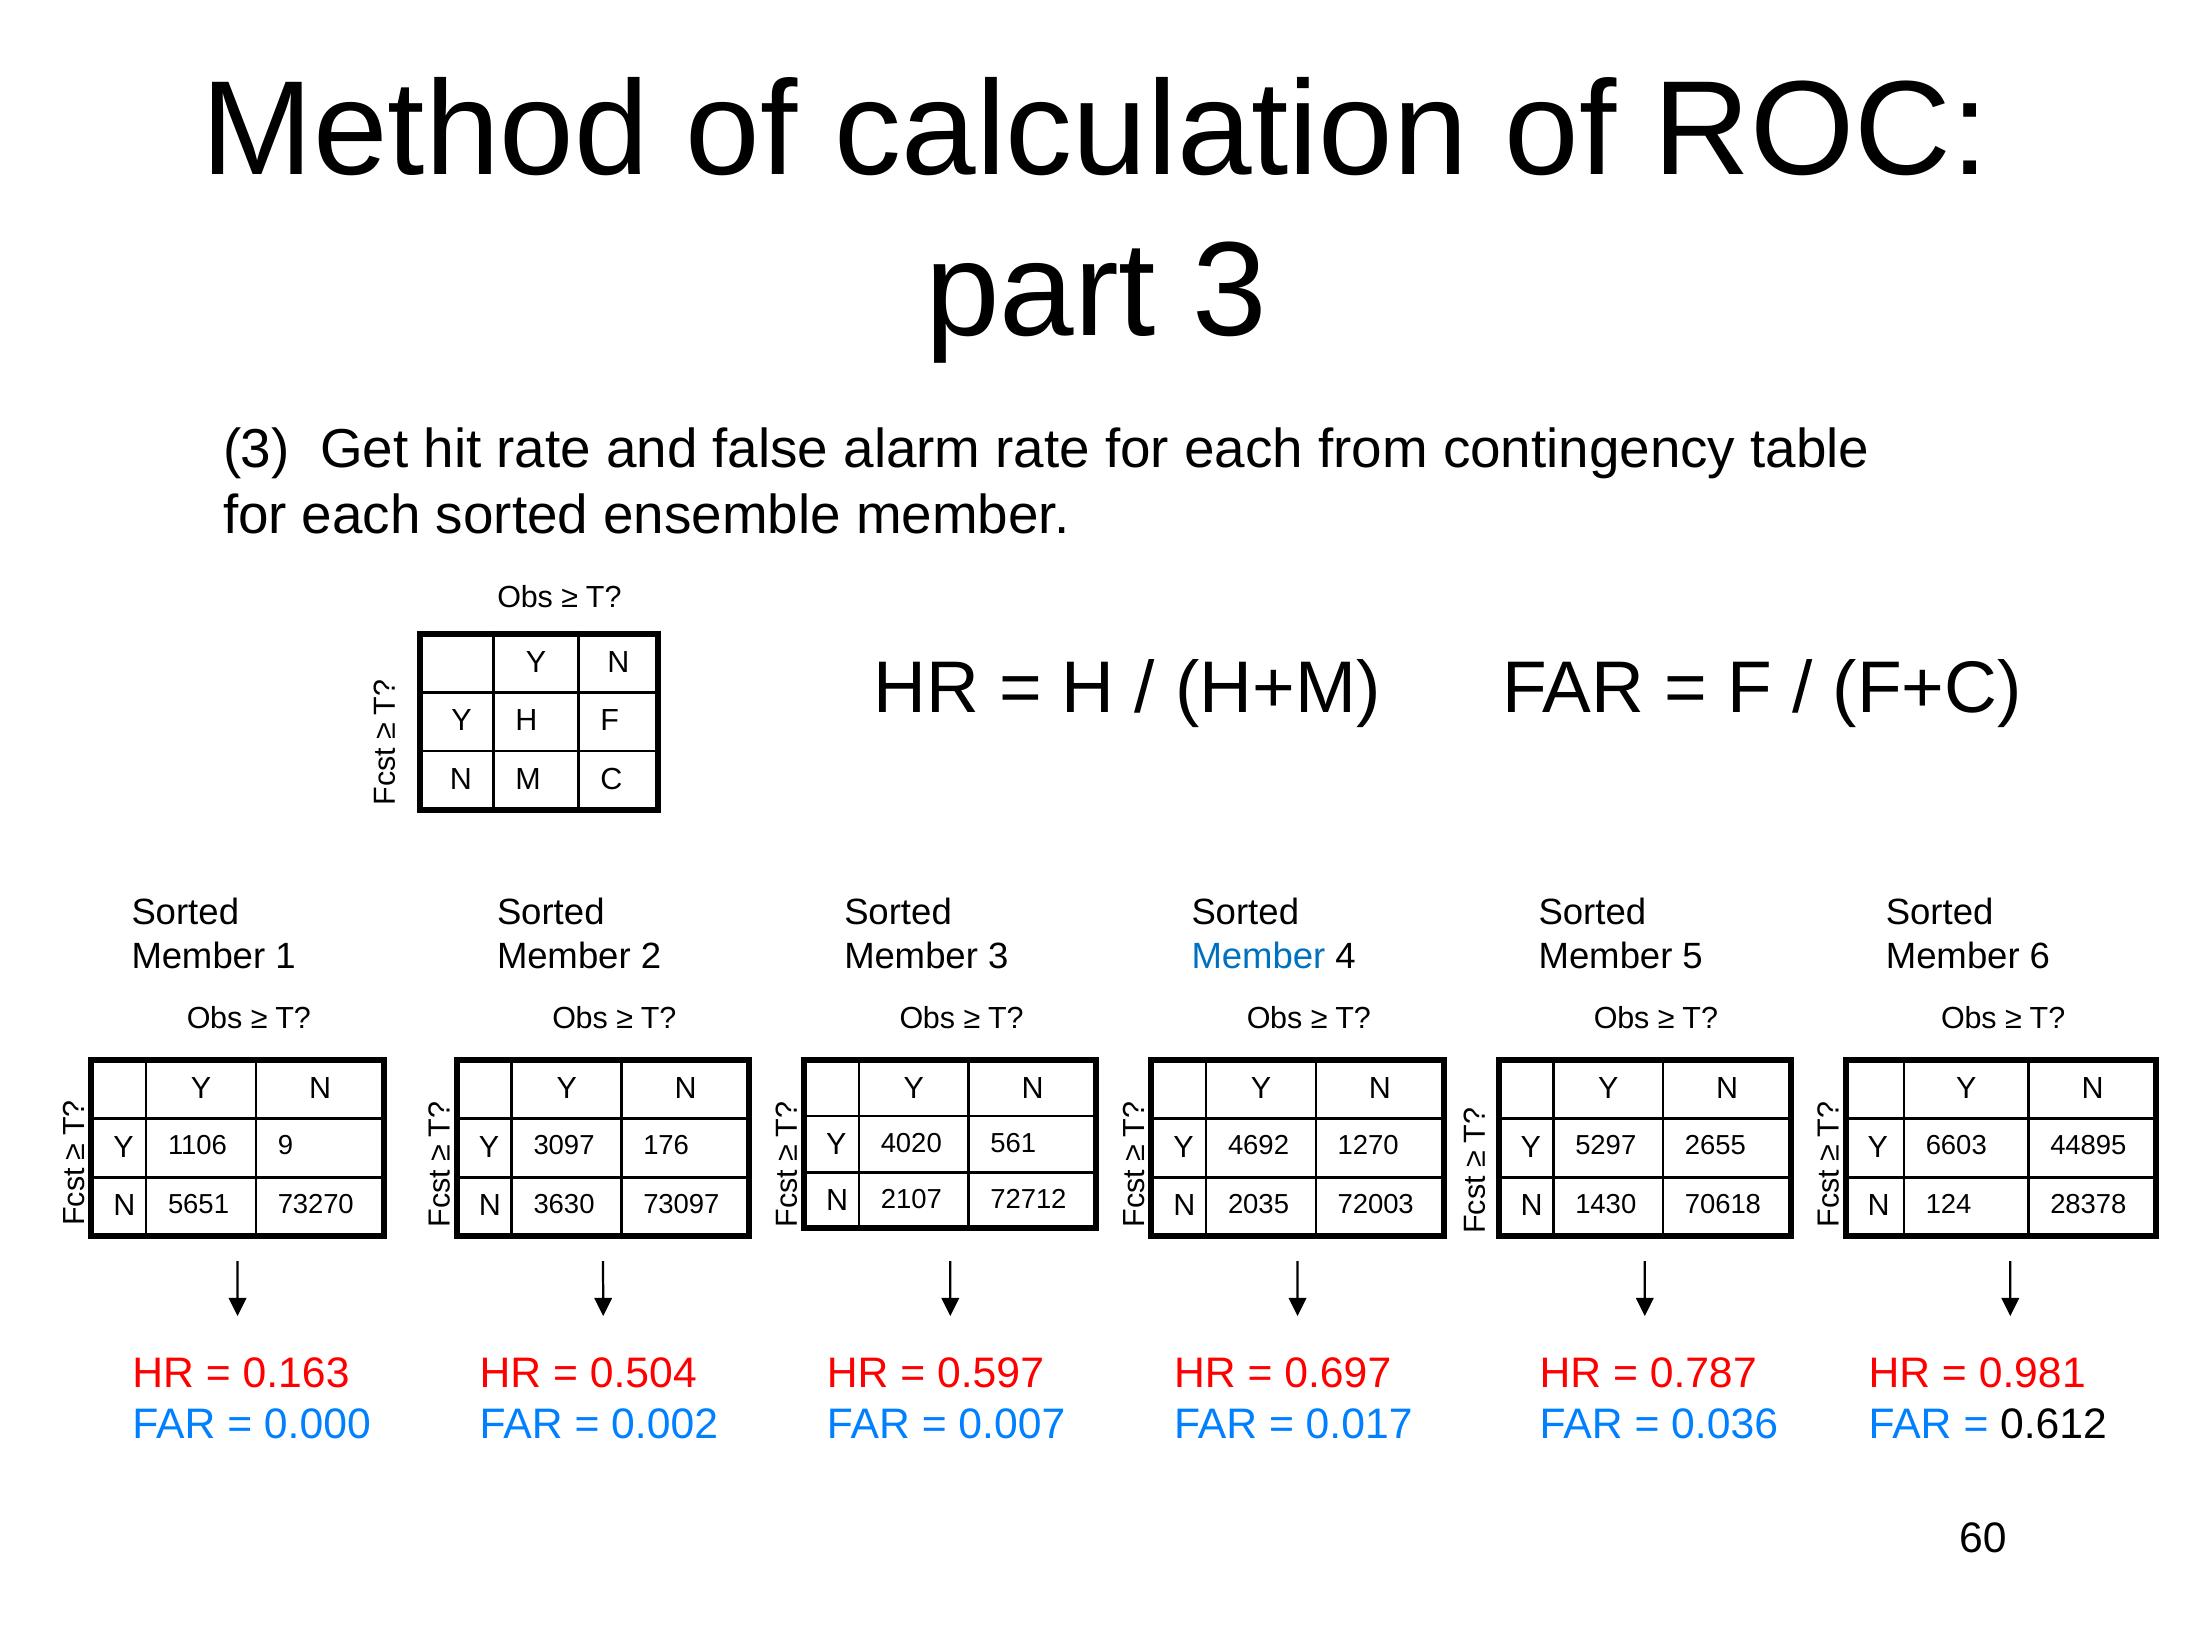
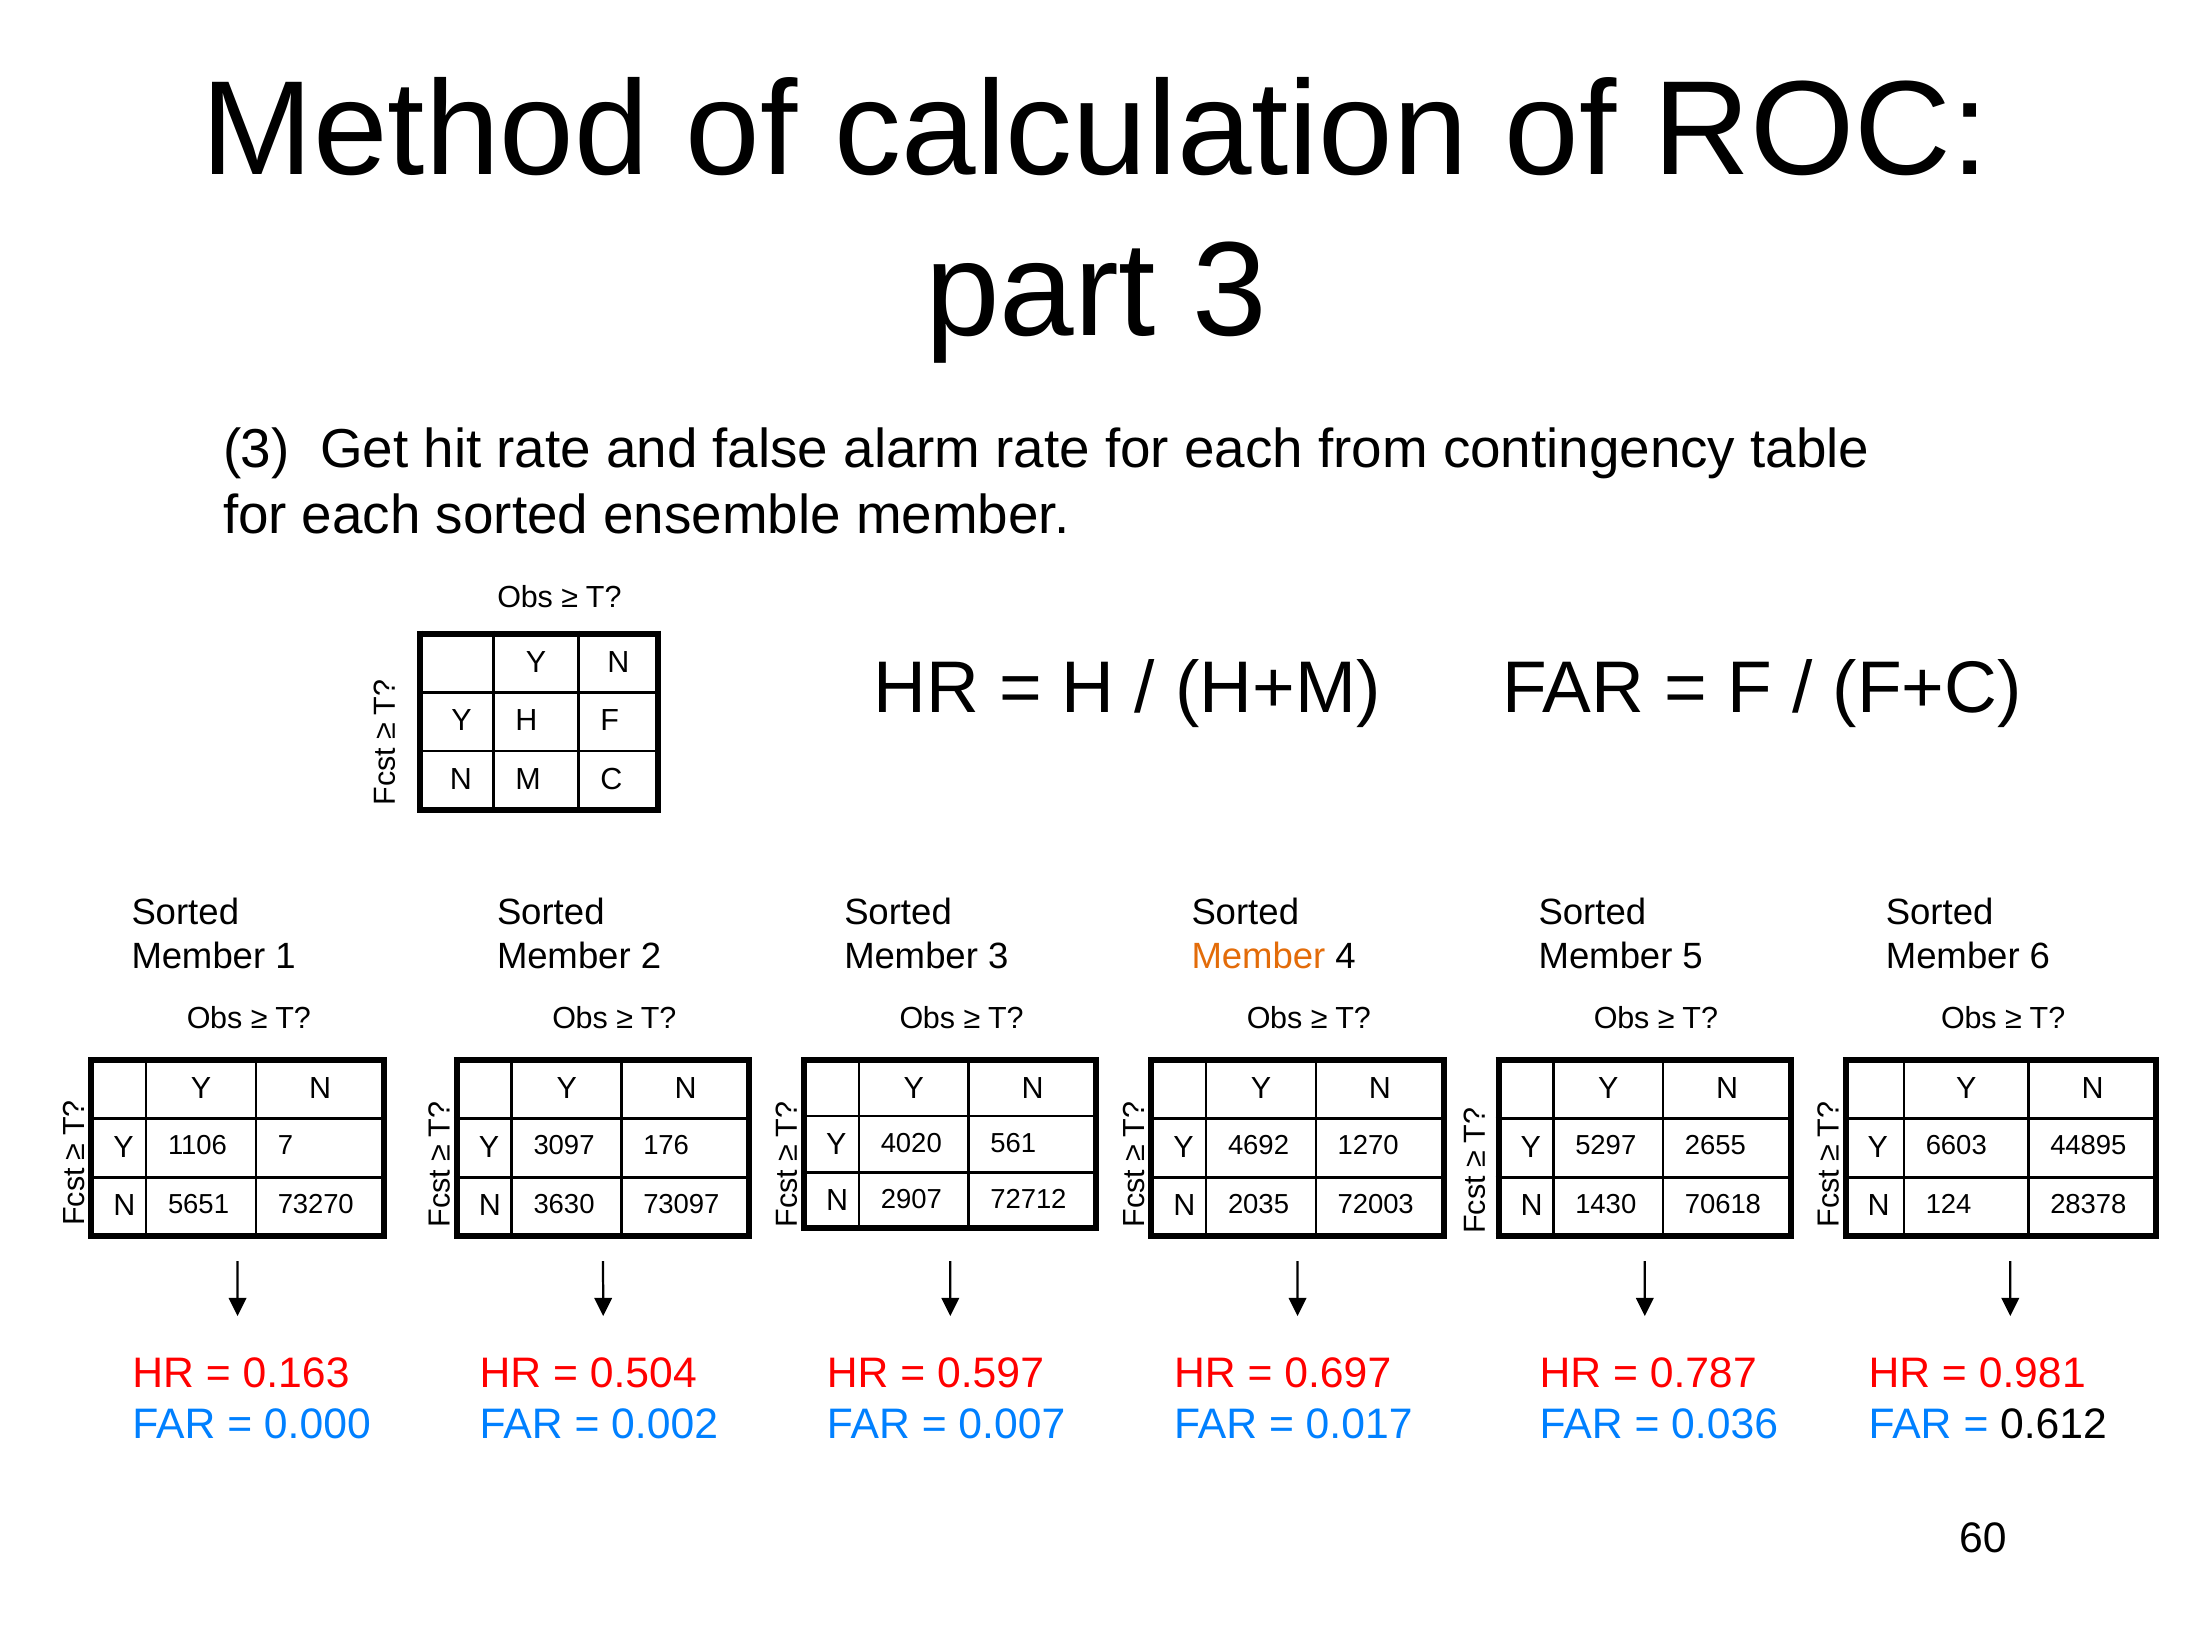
Member at (1258, 956) colour: blue -> orange
9: 9 -> 7
2107: 2107 -> 2907
